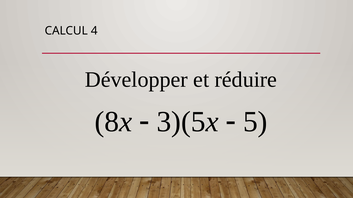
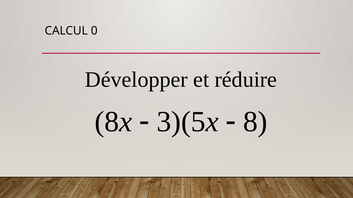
4: 4 -> 0
5: 5 -> 8
